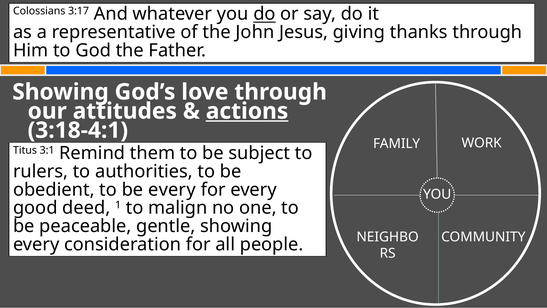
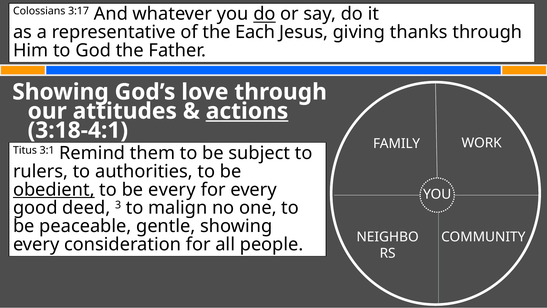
John: John -> Each
obedient underline: none -> present
1: 1 -> 3
